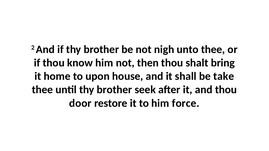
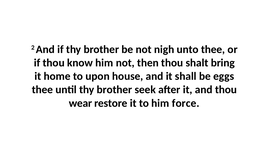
take: take -> eggs
door: door -> wear
